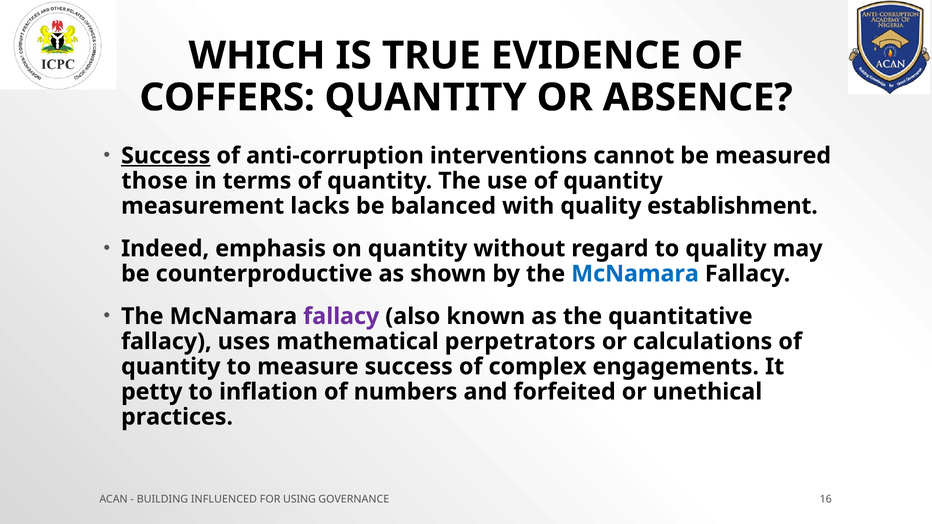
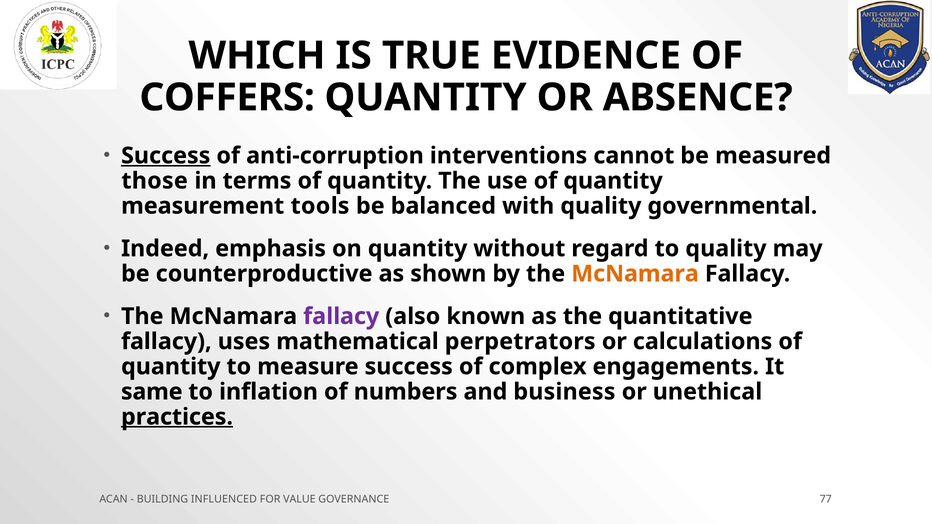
lacks: lacks -> tools
establishment: establishment -> governmental
McNamara at (635, 274) colour: blue -> orange
petty: petty -> same
forfeited: forfeited -> business
practices underline: none -> present
USING: USING -> VALUE
16: 16 -> 77
